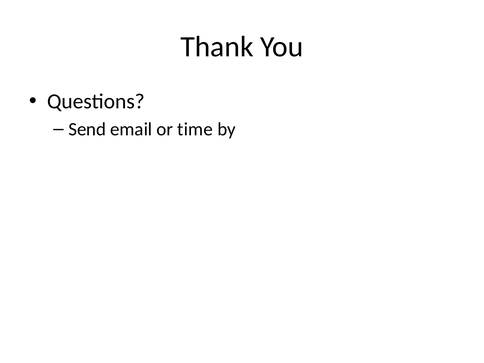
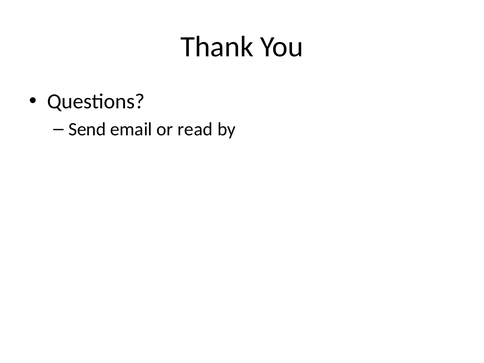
time: time -> read
